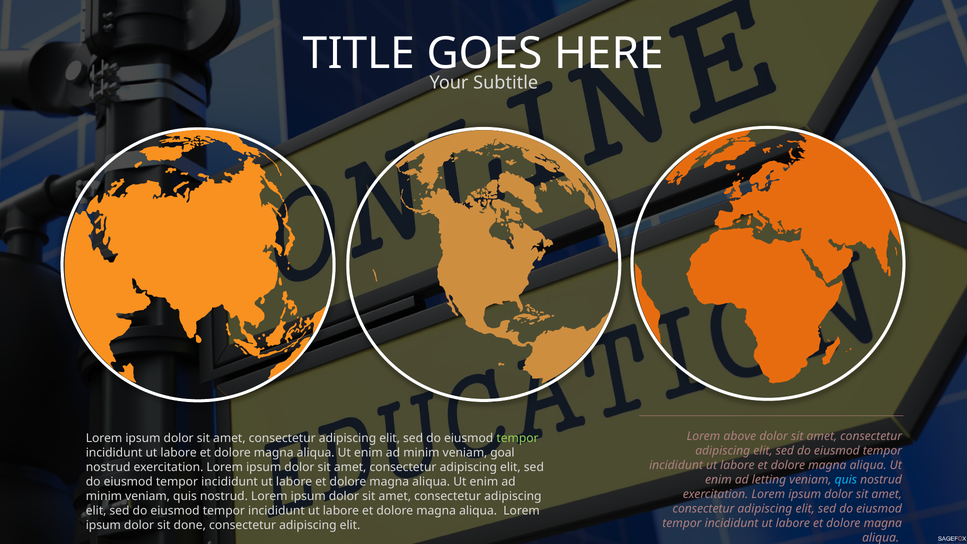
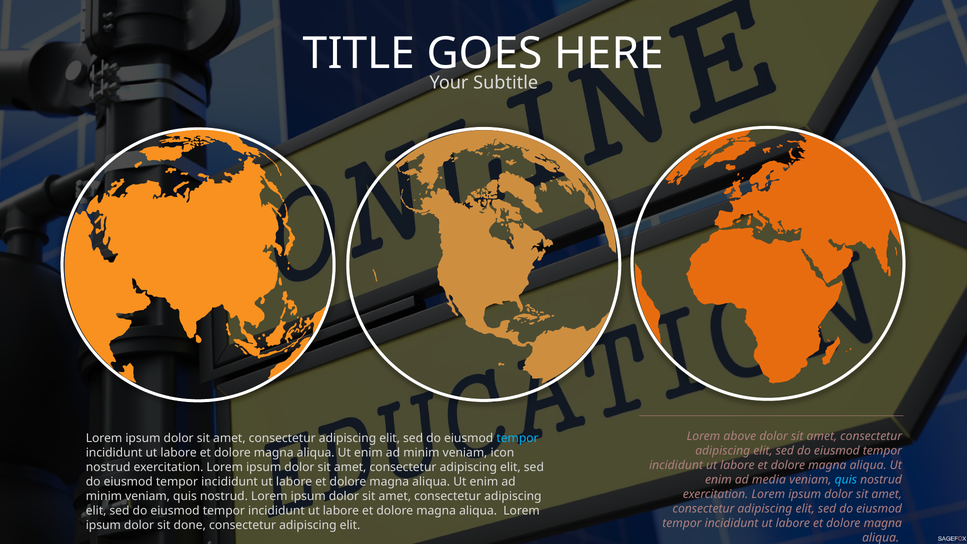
tempor at (518, 438) colour: light green -> light blue
goal: goal -> icon
letting: letting -> media
